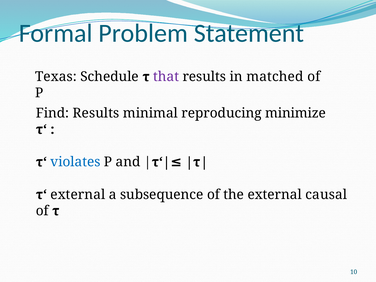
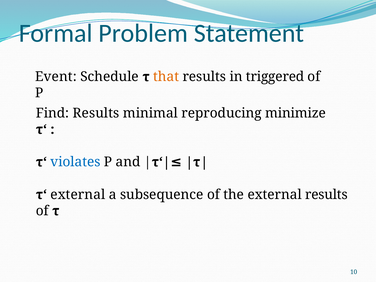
Texas: Texas -> Event
that colour: purple -> orange
matched: matched -> triggered
external causal: causal -> results
